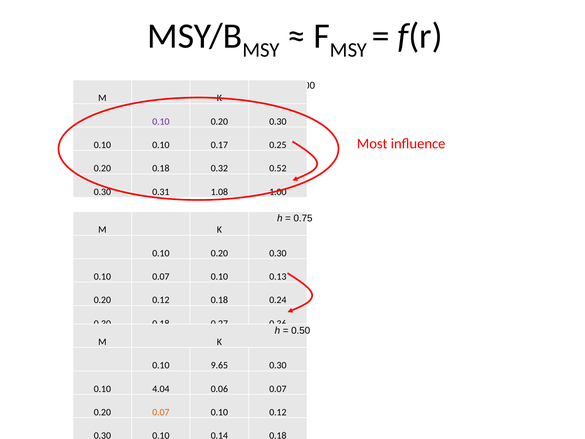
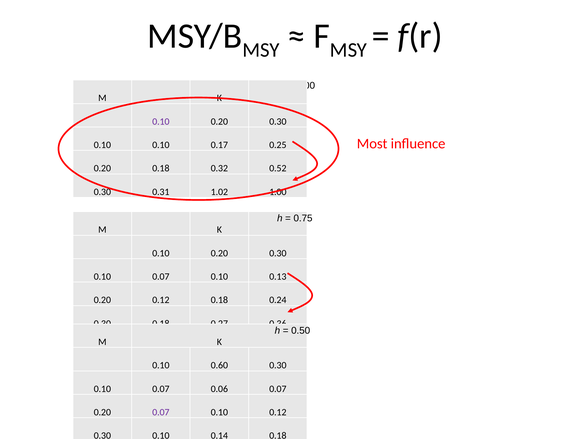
1.08: 1.08 -> 1.02
9.65: 9.65 -> 0.60
4.04 at (161, 389): 4.04 -> 0.07
0.07 at (161, 412) colour: orange -> purple
